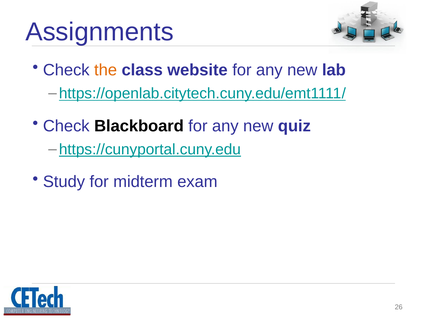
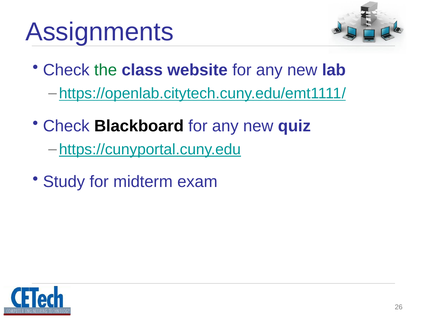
the colour: orange -> green
